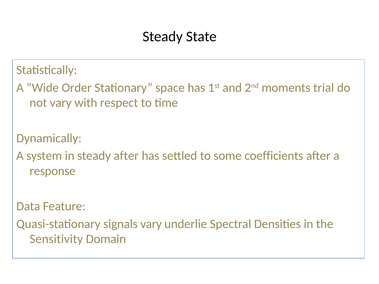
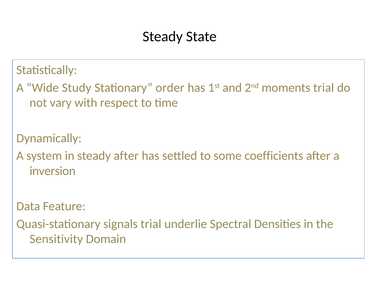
Order: Order -> Study
space: space -> order
response: response -> inversion
signals vary: vary -> trial
